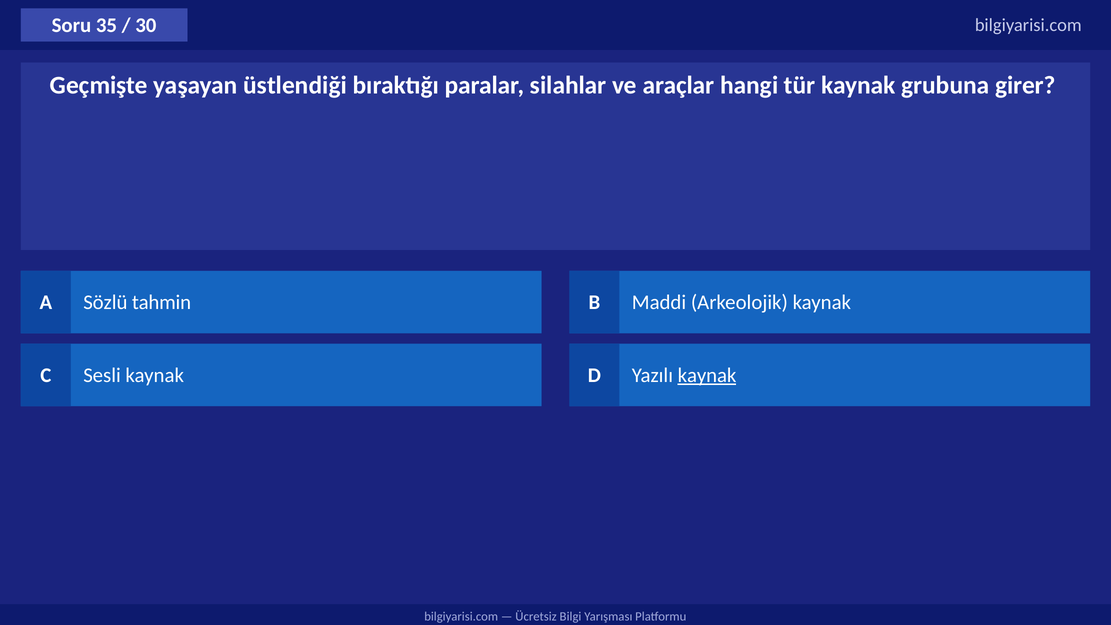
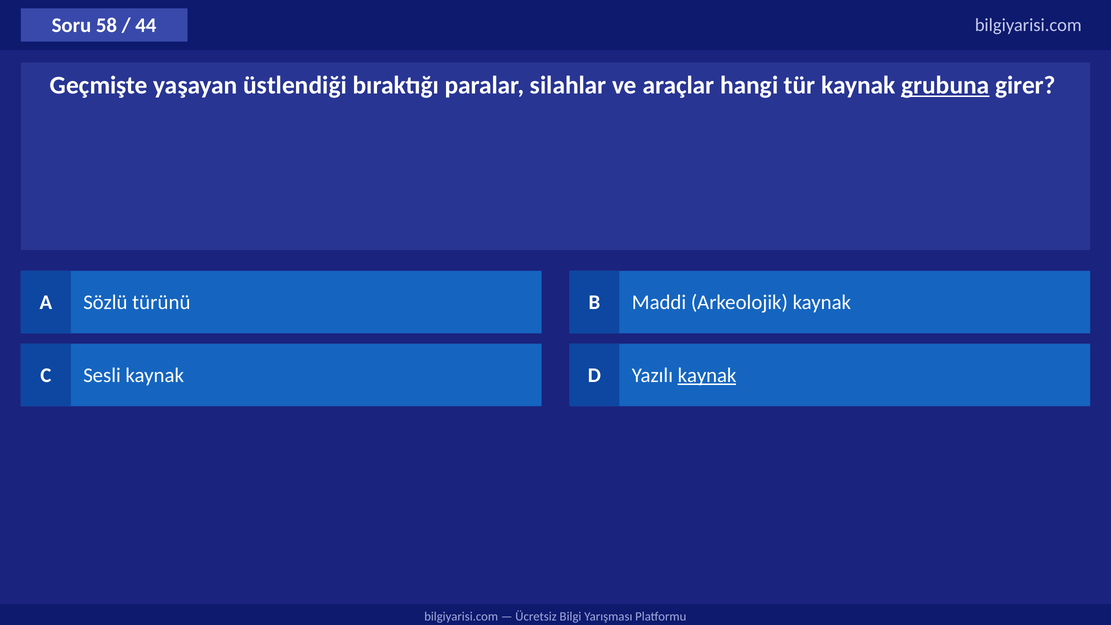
35: 35 -> 58
30: 30 -> 44
grubuna underline: none -> present
tahmin: tahmin -> türünü
